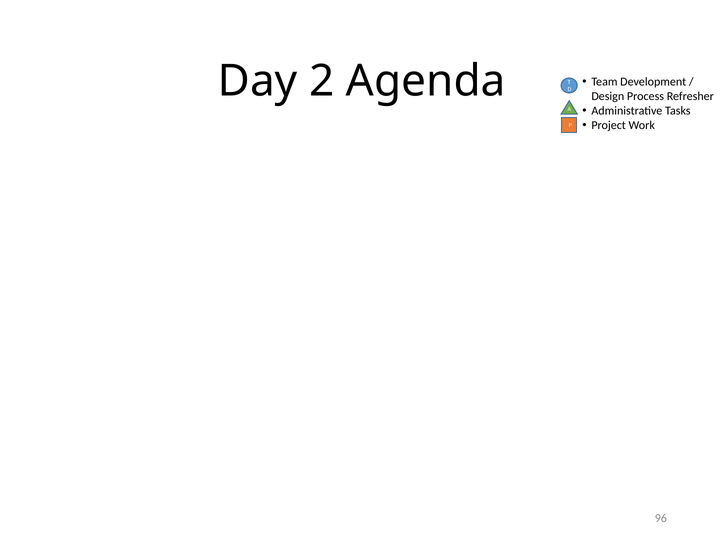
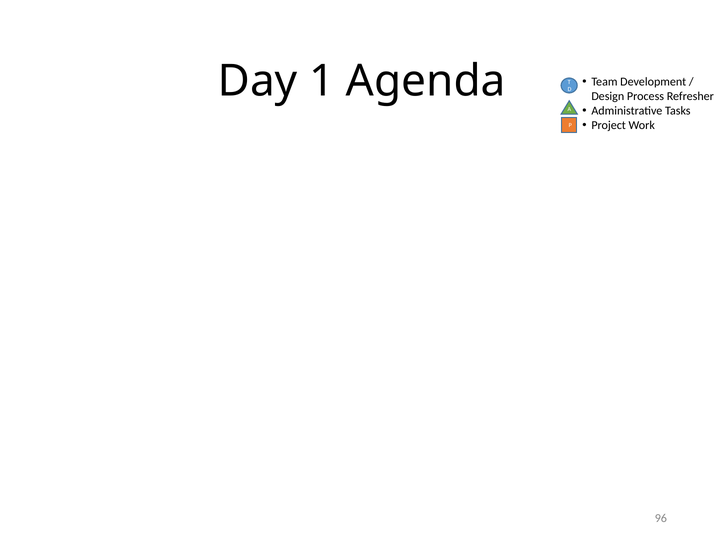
2: 2 -> 1
